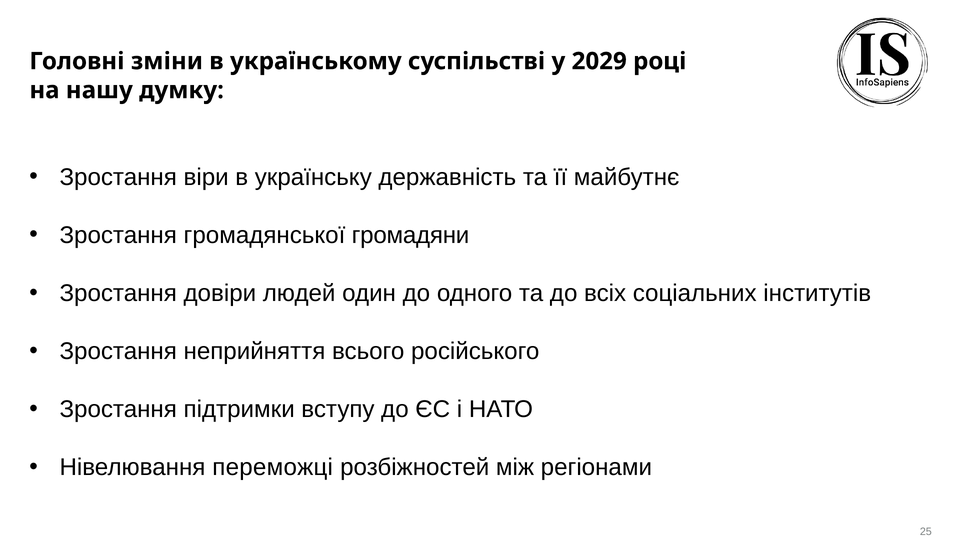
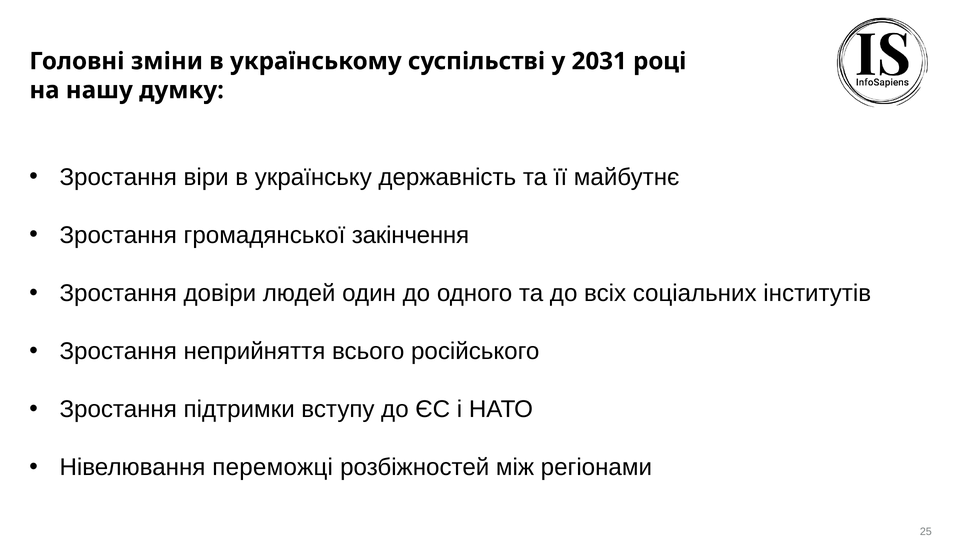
2029: 2029 -> 2031
громадяни: громадяни -> закінчення
